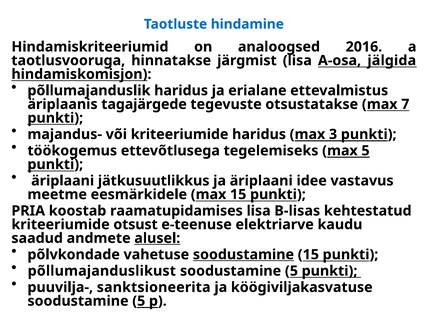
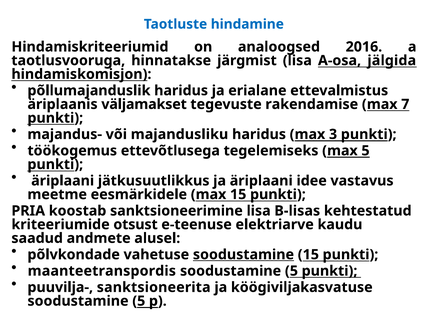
tagajärgede: tagajärgede -> väljamakset
otsustatakse: otsustatakse -> rakendamise
või kriteeriumide: kriteeriumide -> majandusliku
raamatupidamises: raamatupidamises -> sanktsioneerimine
alusel underline: present -> none
põllumajanduslikust: põllumajanduslikust -> maanteetranspordis
